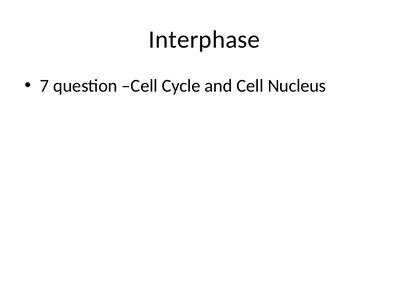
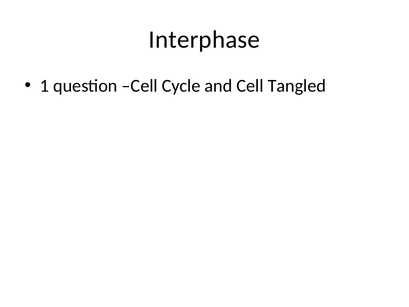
7: 7 -> 1
Nucleus: Nucleus -> Tangled
